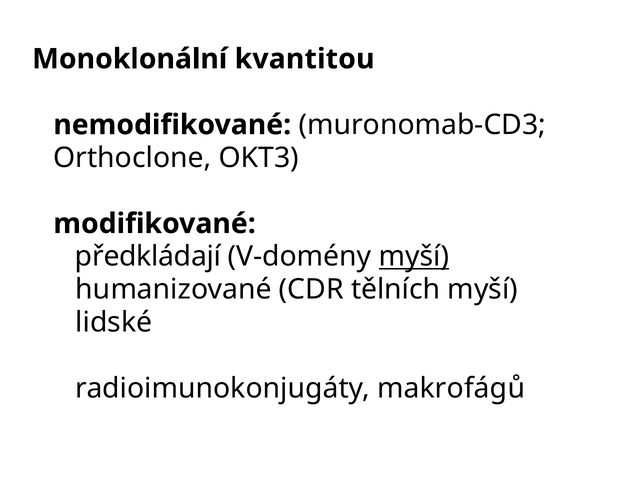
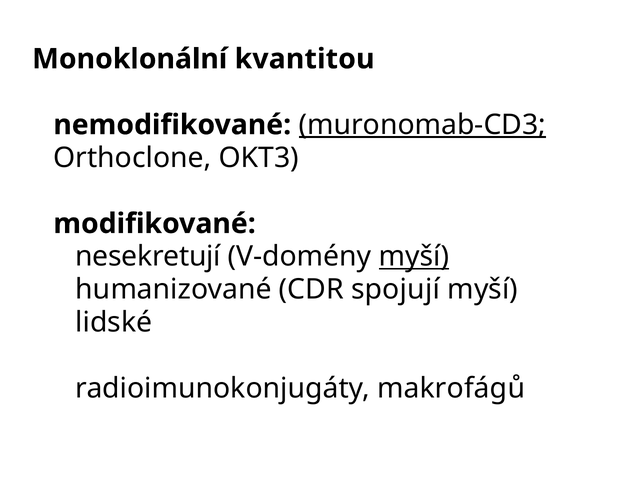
muronomab-CD3 underline: none -> present
předkládají: předkládají -> nesekretují
tělních: tělních -> spojují
